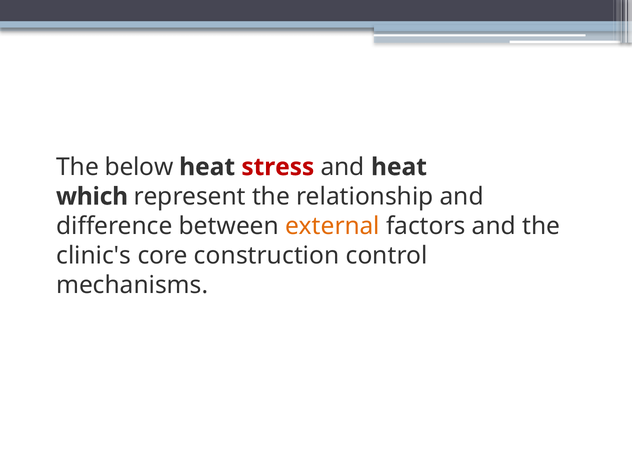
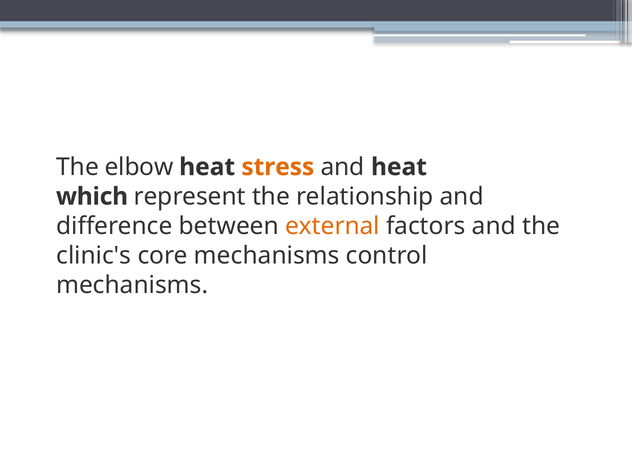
below: below -> elbow
stress colour: red -> orange
core construction: construction -> mechanisms
